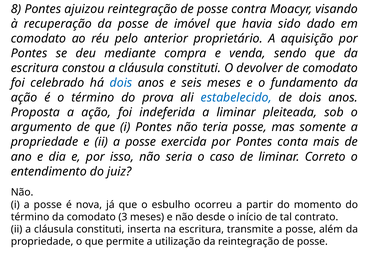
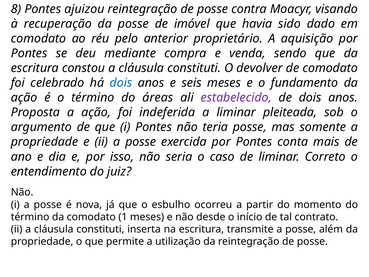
prova: prova -> áreas
estabelecido colour: blue -> purple
3: 3 -> 1
